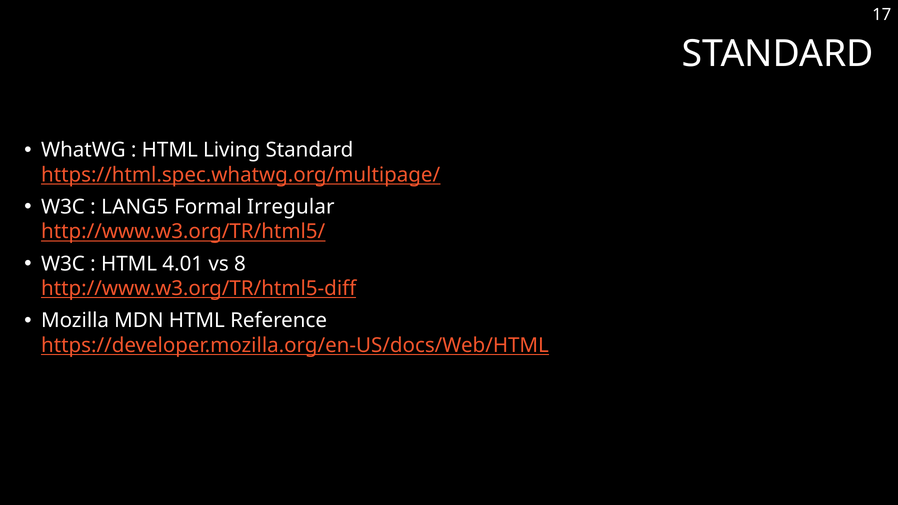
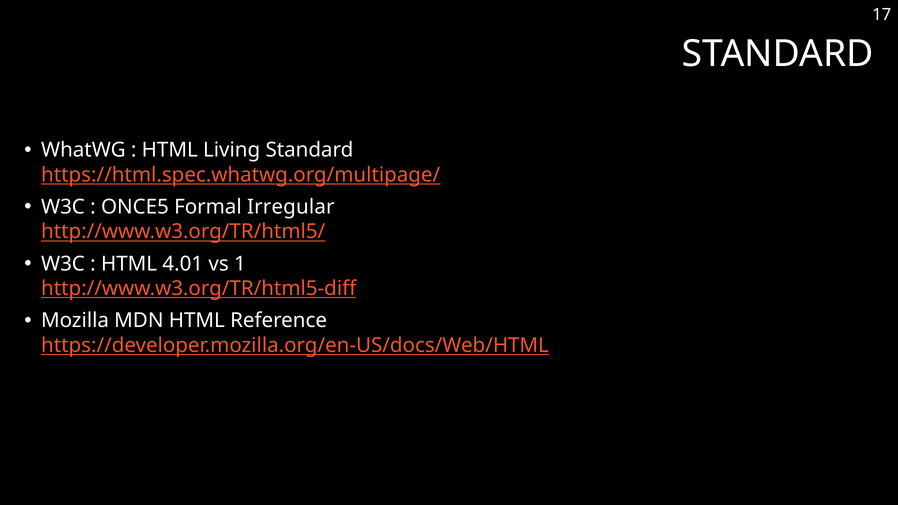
LANG5: LANG5 -> ONCE5
8: 8 -> 1
